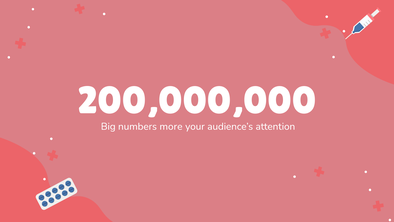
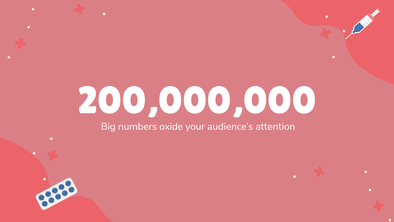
more: more -> oxide
